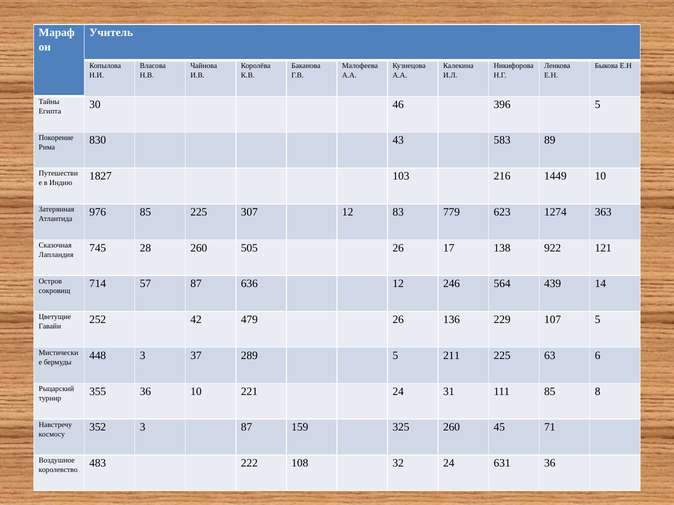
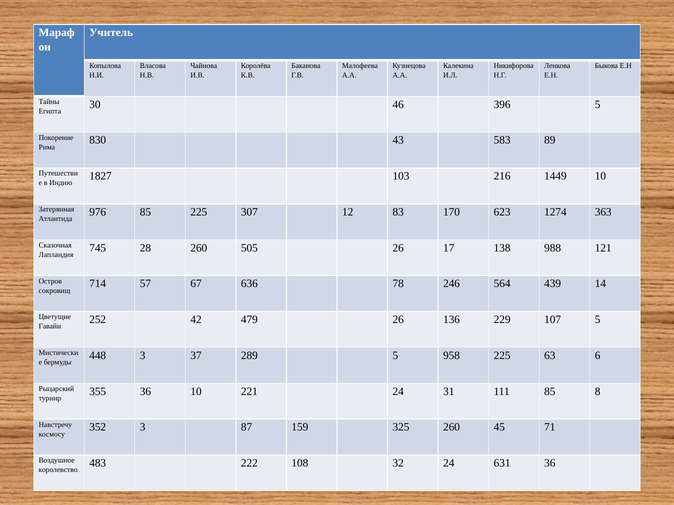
779: 779 -> 170
922: 922 -> 988
57 87: 87 -> 67
636 12: 12 -> 78
211: 211 -> 958
